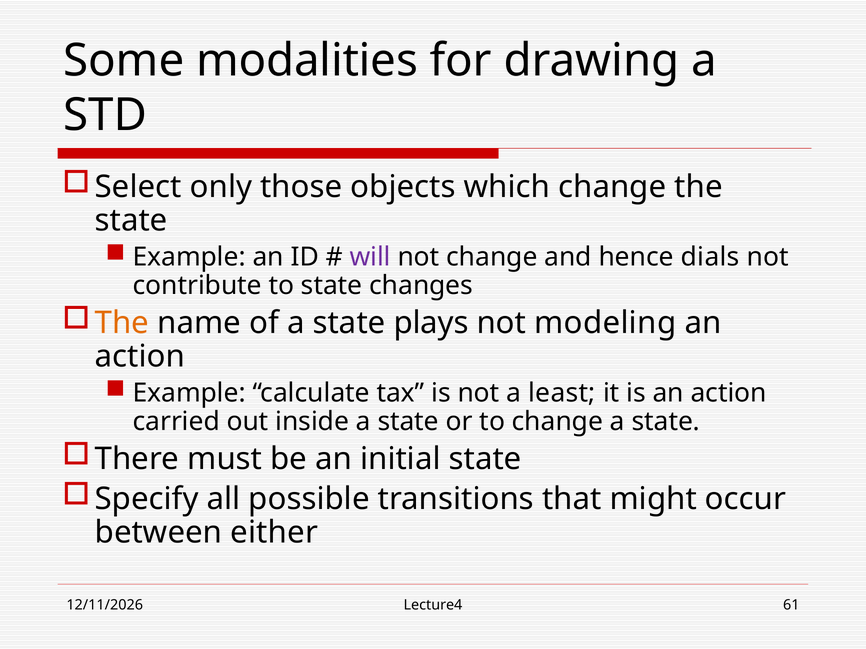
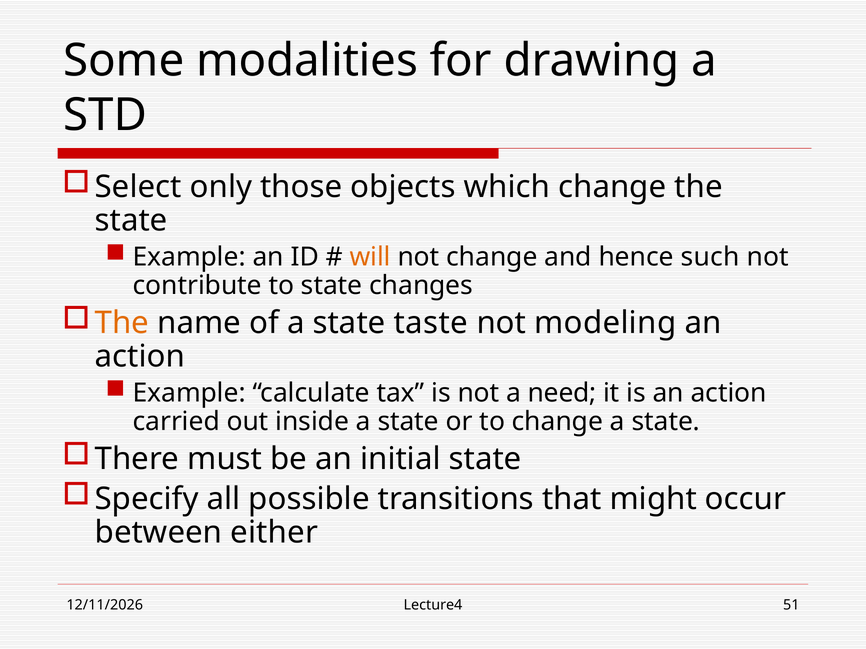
will colour: purple -> orange
dials: dials -> such
plays: plays -> taste
least: least -> need
61: 61 -> 51
